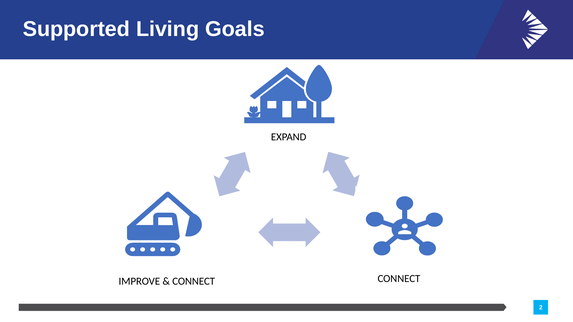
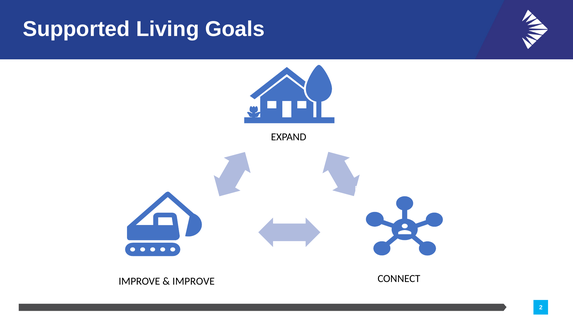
CONNECT at (194, 282): CONNECT -> IMPROVE
